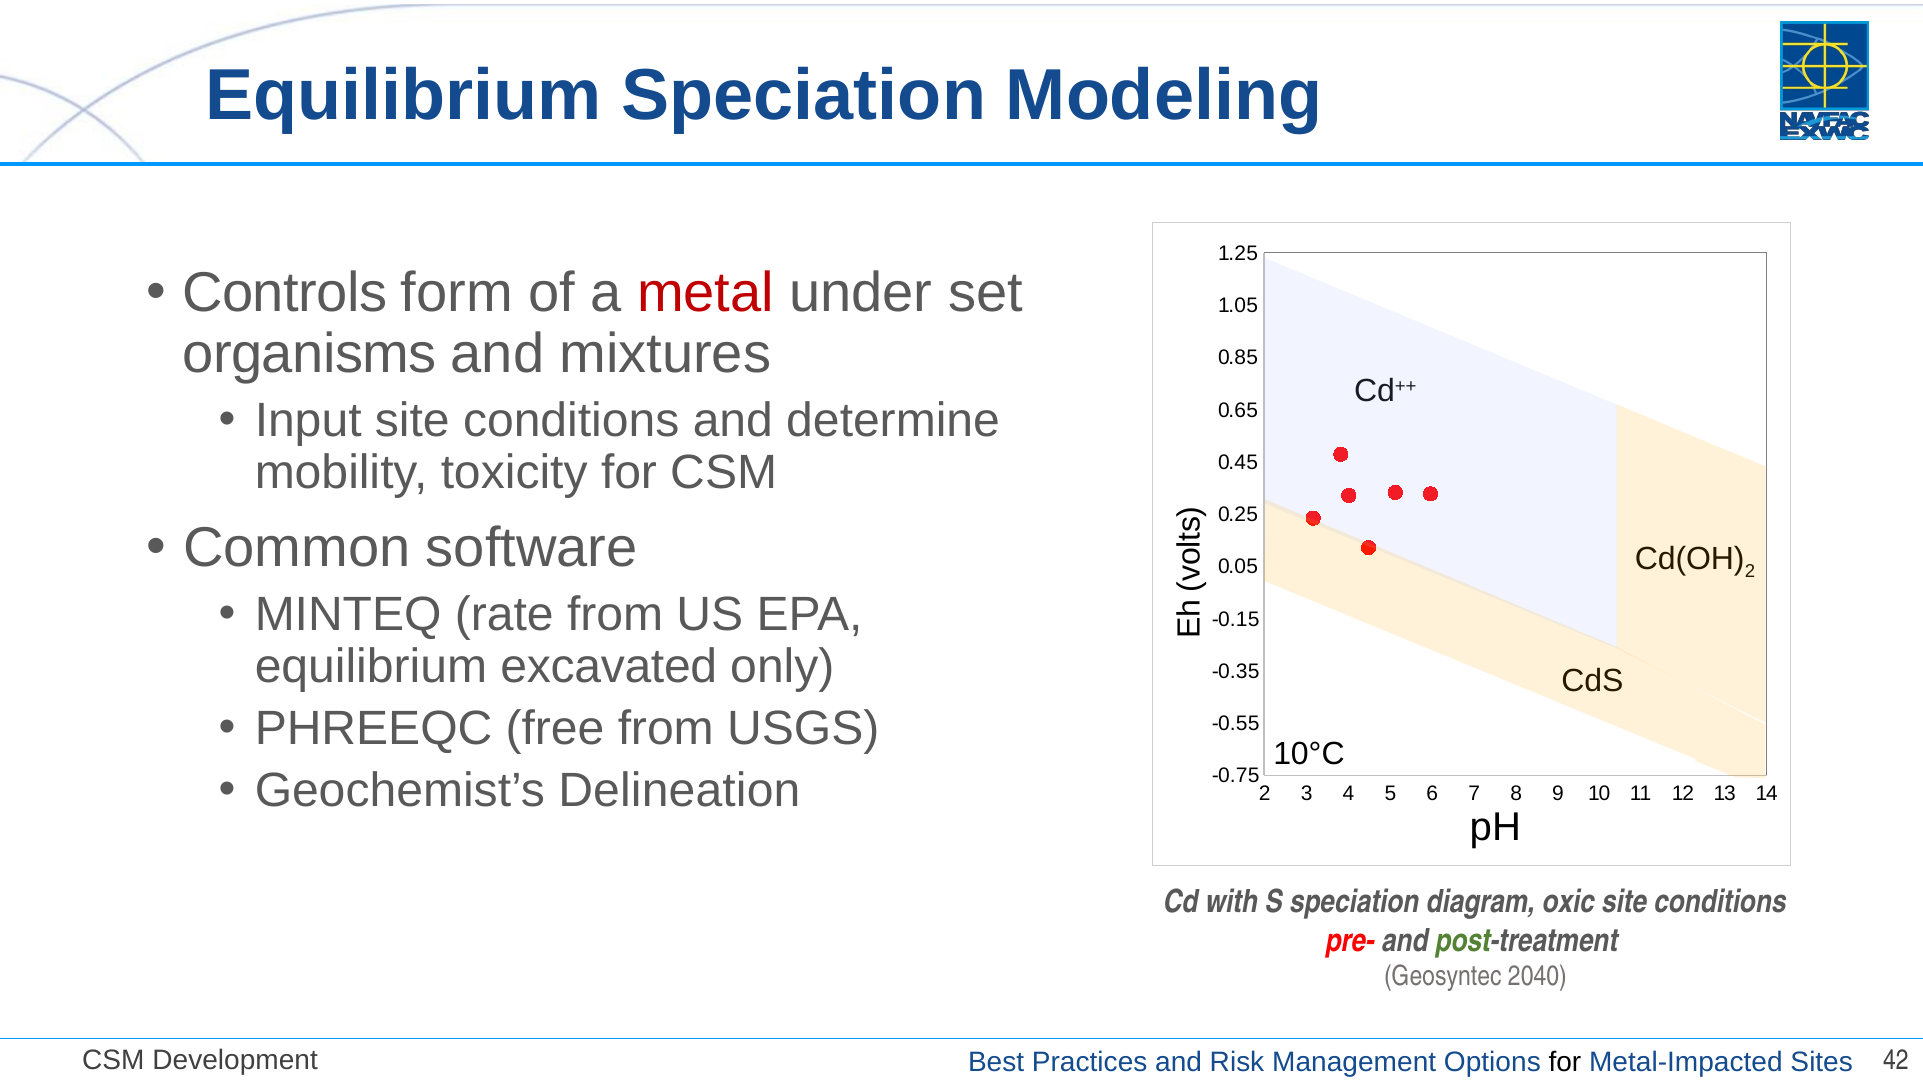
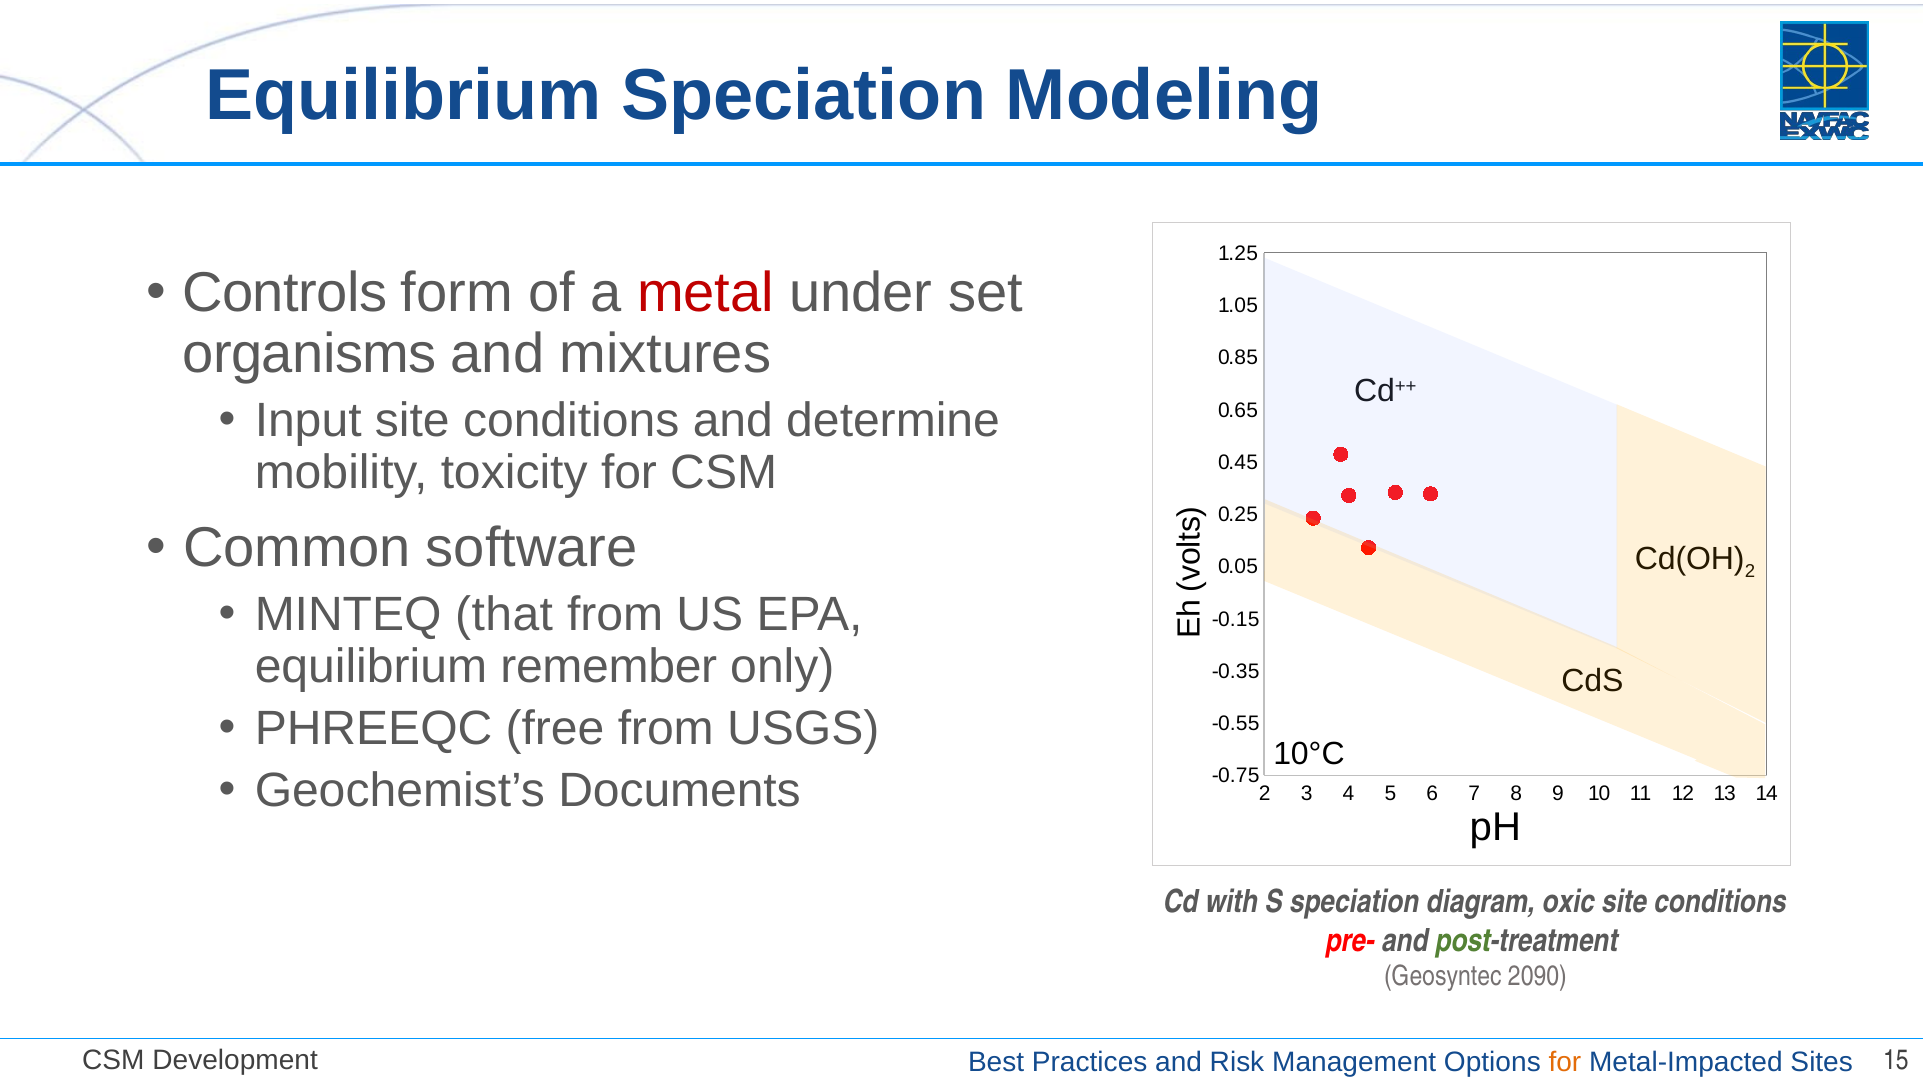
rate: rate -> that
excavated: excavated -> remember
Delineation: Delineation -> Documents
2040: 2040 -> 2090
for at (1565, 1062) colour: black -> orange
42: 42 -> 15
